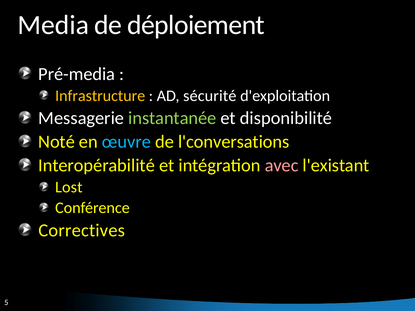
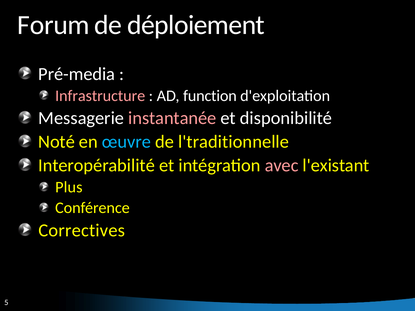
Media: Media -> Forum
Infrastructure colour: yellow -> pink
sécurité: sécurité -> function
instantanée colour: light green -> pink
l'conversations: l'conversations -> l'traditionnelle
Lost: Lost -> Plus
